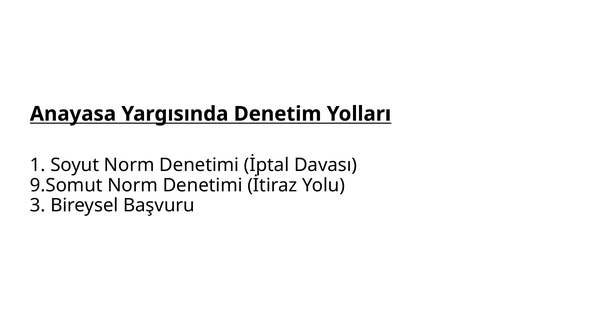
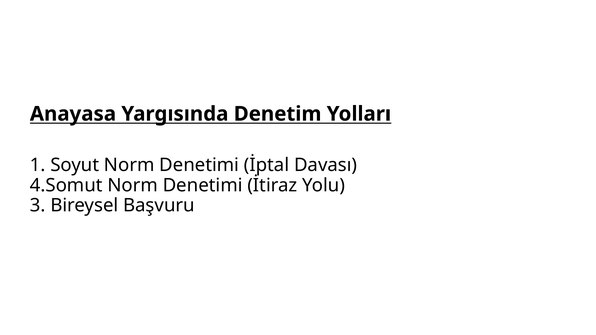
9.Somut: 9.Somut -> 4.Somut
